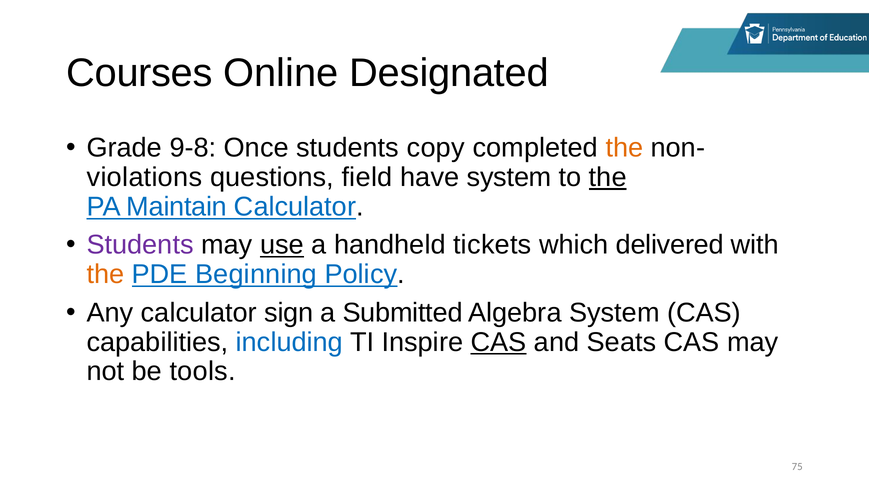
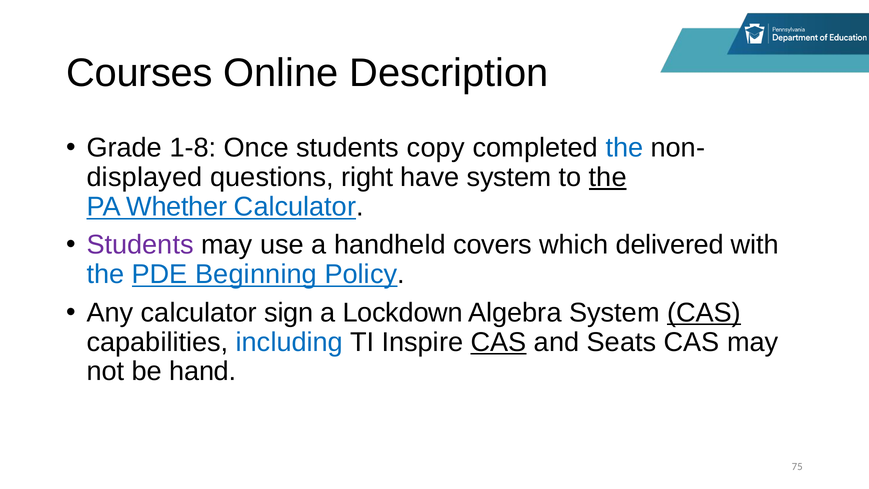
Designated: Designated -> Description
9-8: 9-8 -> 1-8
the at (624, 148) colour: orange -> blue
violations: violations -> displayed
field: field -> right
Maintain: Maintain -> Whether
use underline: present -> none
tickets: tickets -> covers
the at (105, 274) colour: orange -> blue
Submitted: Submitted -> Lockdown
CAS at (704, 313) underline: none -> present
tools: tools -> hand
